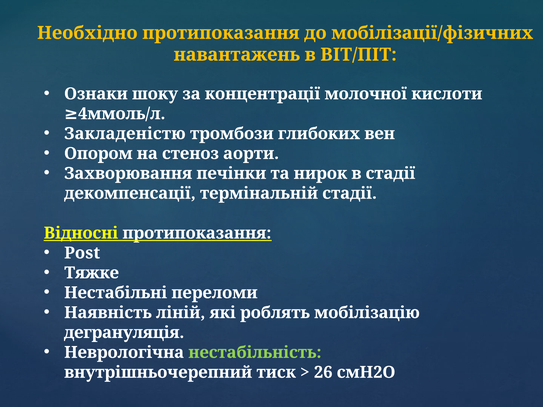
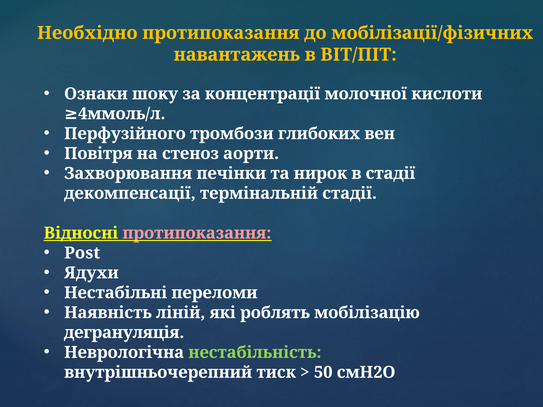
Закладеністю: Закладеністю -> Перфузійного
Опором: Опором -> Повітря
протипоказання at (197, 233) colour: white -> pink
Тяжке: Тяжке -> Ядухи
26: 26 -> 50
